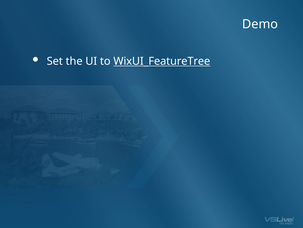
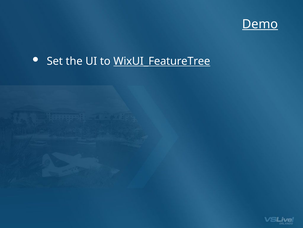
Demo underline: none -> present
